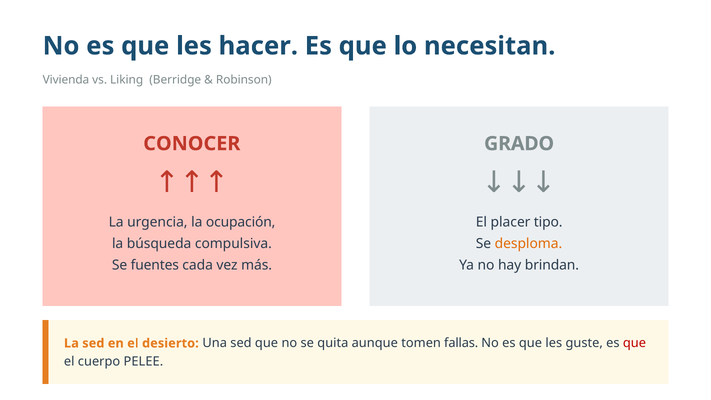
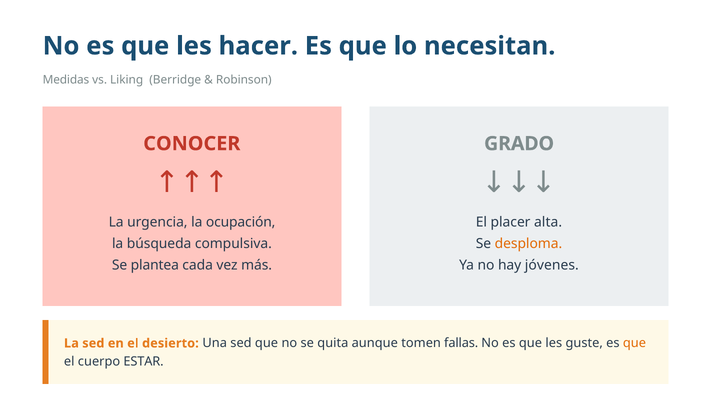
Vivienda: Vivienda -> Medidas
tipo: tipo -> alta
fuentes: fuentes -> plantea
brindan: brindan -> jóvenes
que at (634, 343) colour: red -> orange
PELEE: PELEE -> ESTAR
